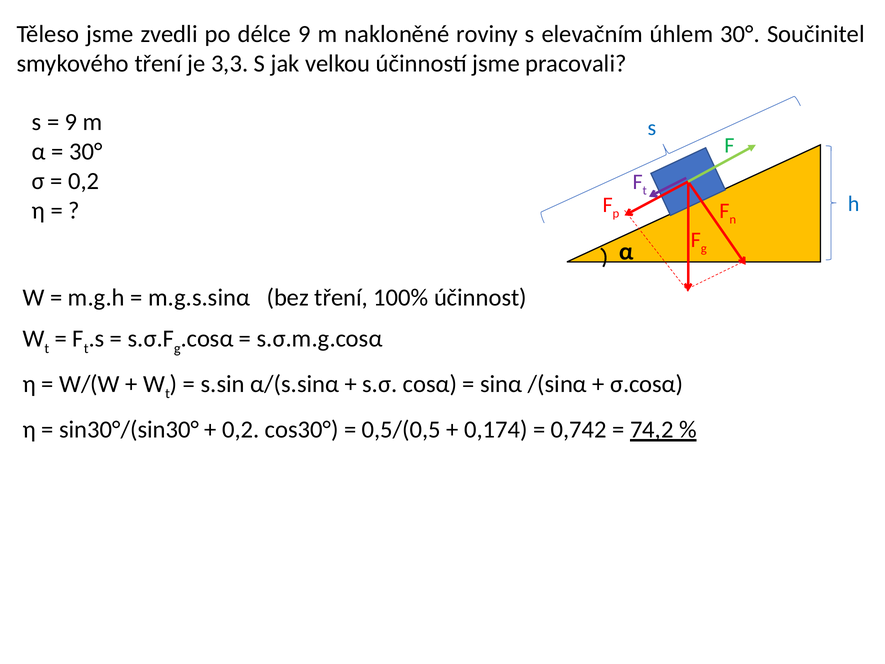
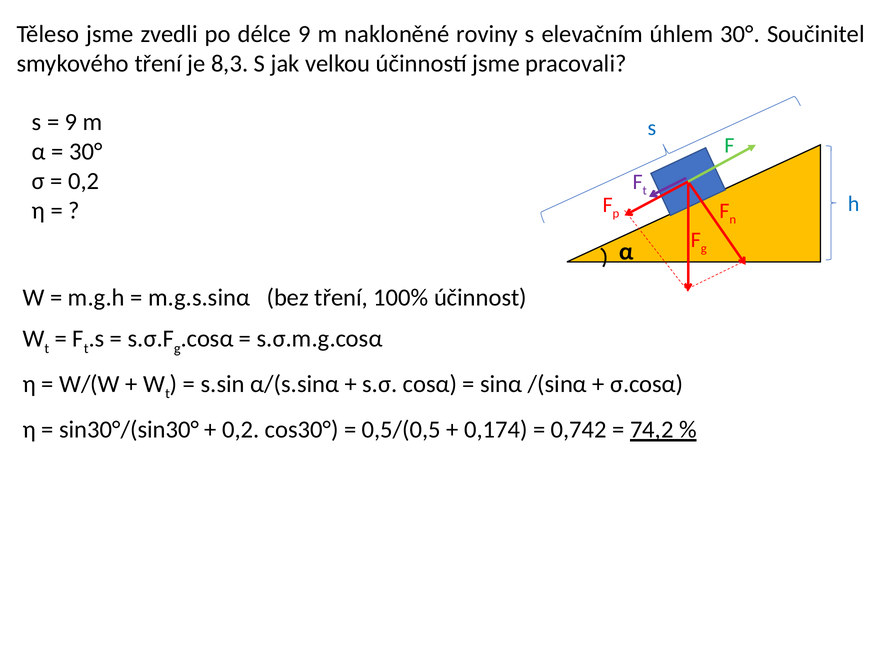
3,3: 3,3 -> 8,3
